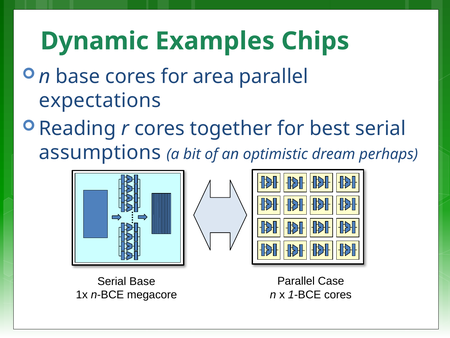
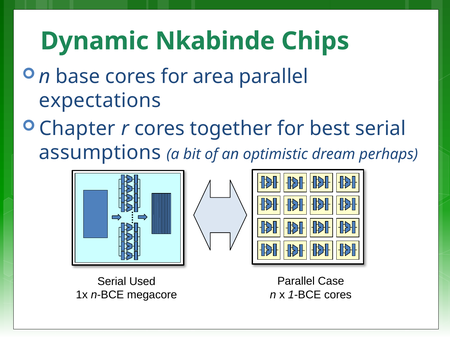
Examples: Examples -> Nkabinde
Reading: Reading -> Chapter
Serial Base: Base -> Used
